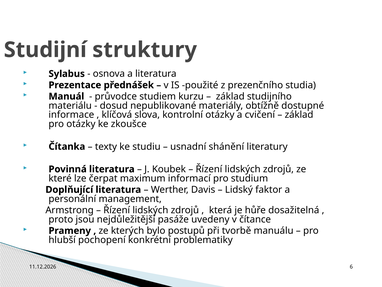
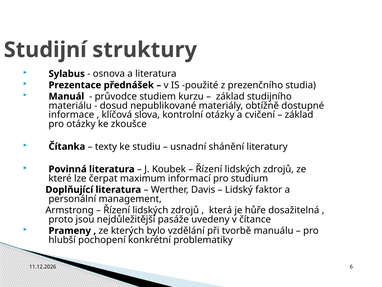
postupů: postupů -> vzdělání
